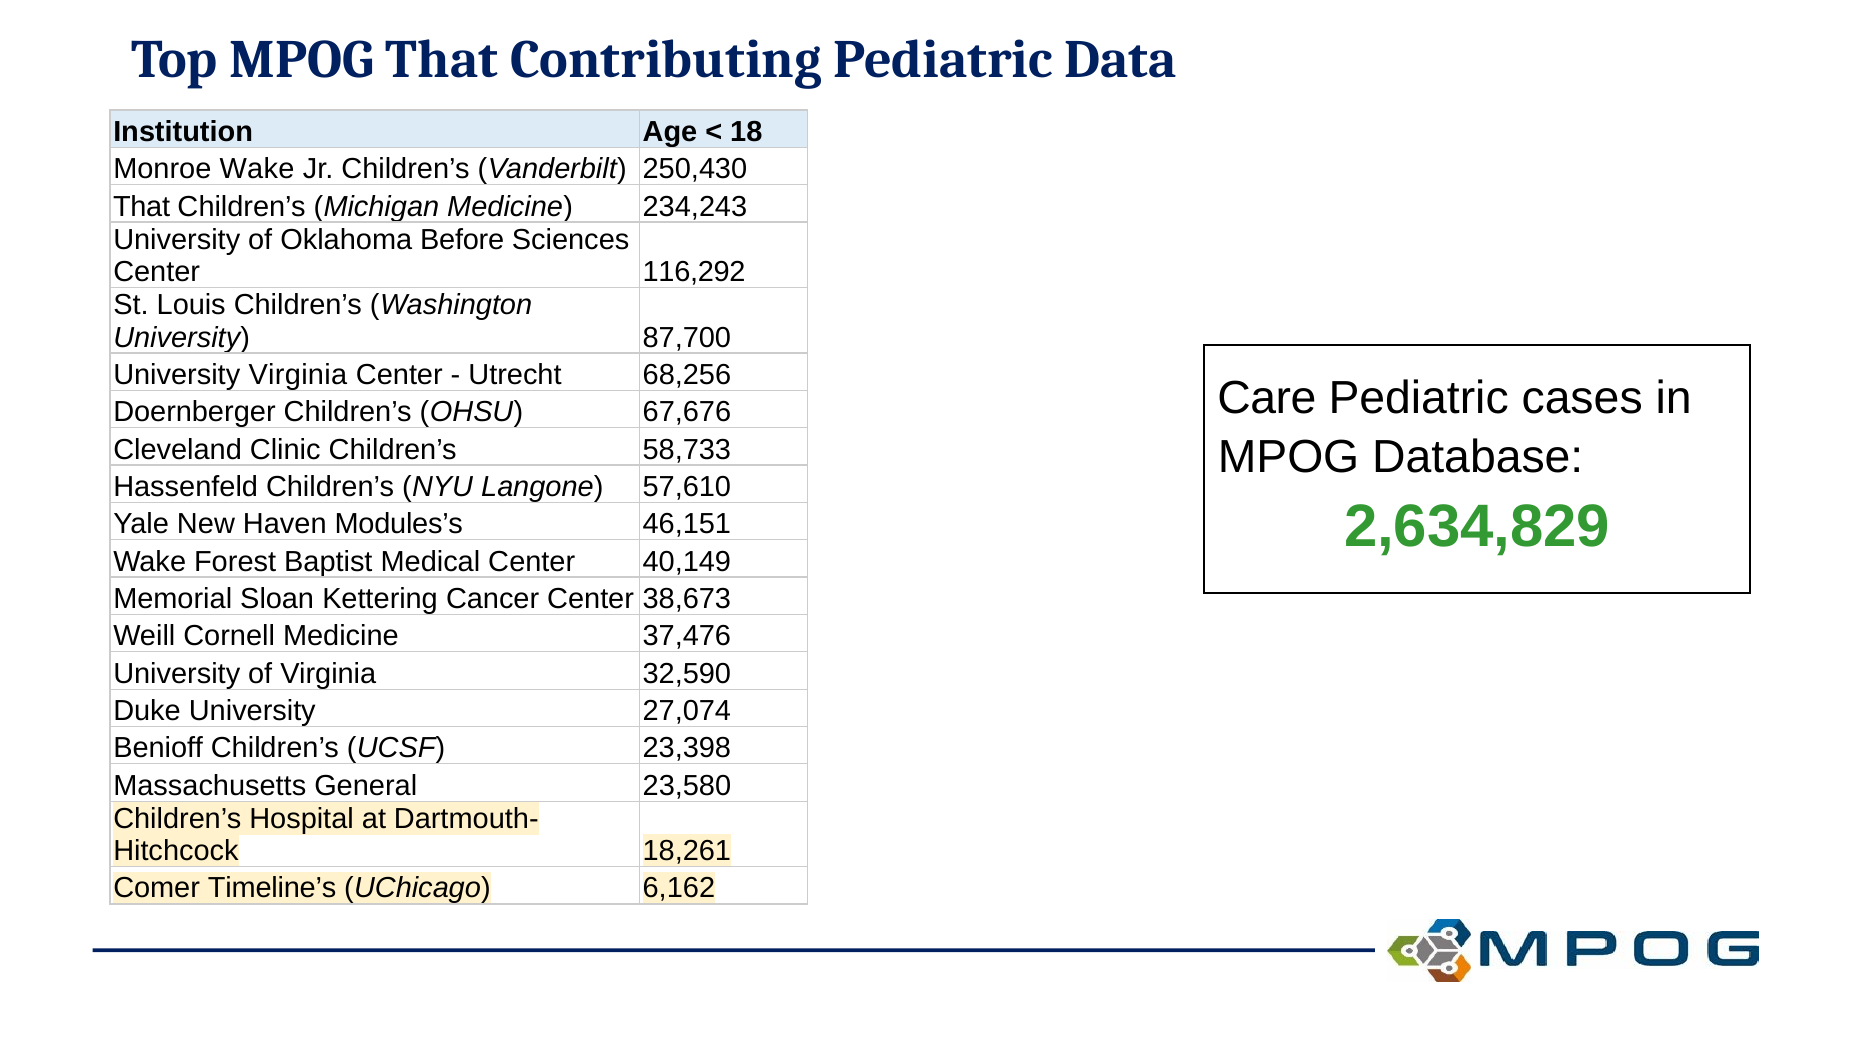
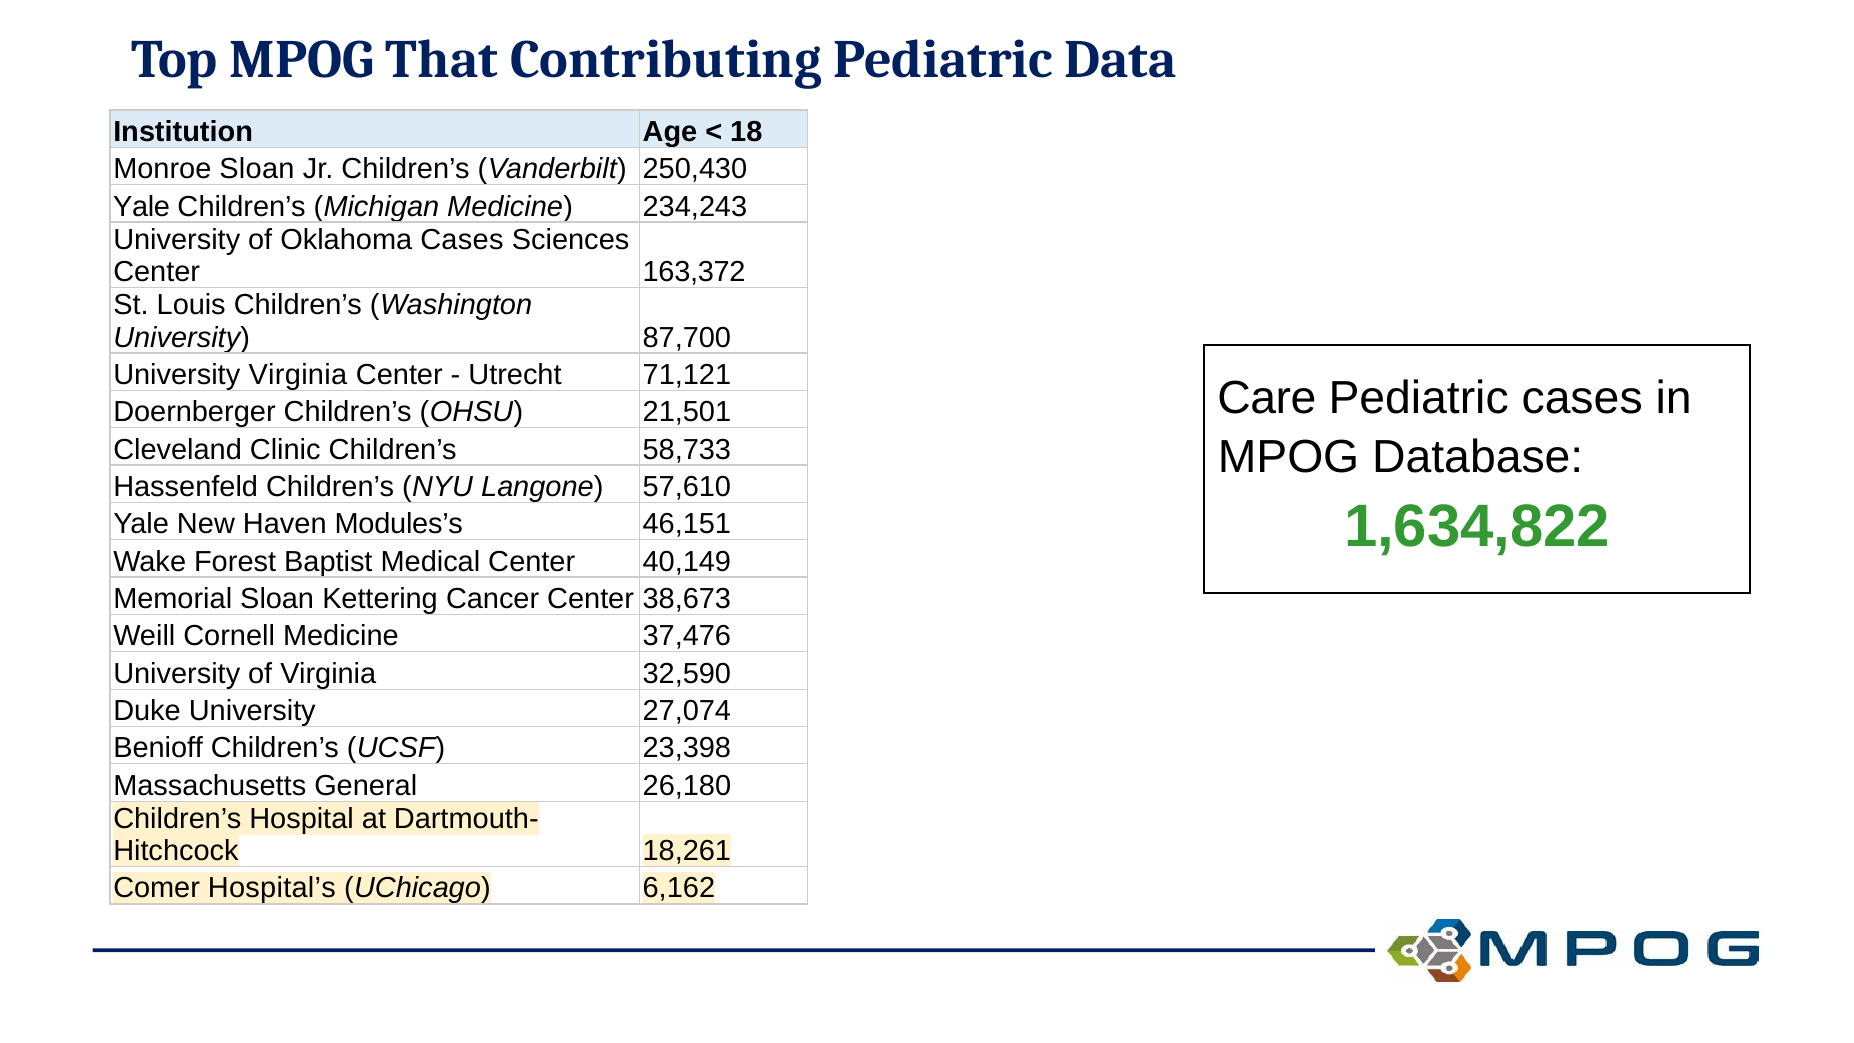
Monroe Wake: Wake -> Sloan
That at (142, 207): That -> Yale
Oklahoma Before: Before -> Cases
116,292: 116,292 -> 163,372
68,256: 68,256 -> 71,121
67,676: 67,676 -> 21,501
2,634,829: 2,634,829 -> 1,634,822
23,580: 23,580 -> 26,180
Timeline’s: Timeline’s -> Hospital’s
